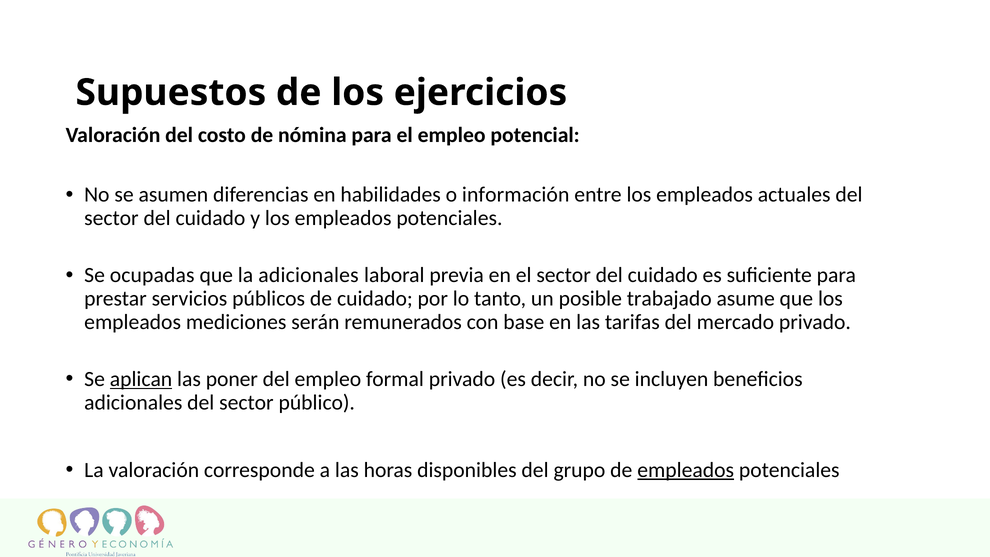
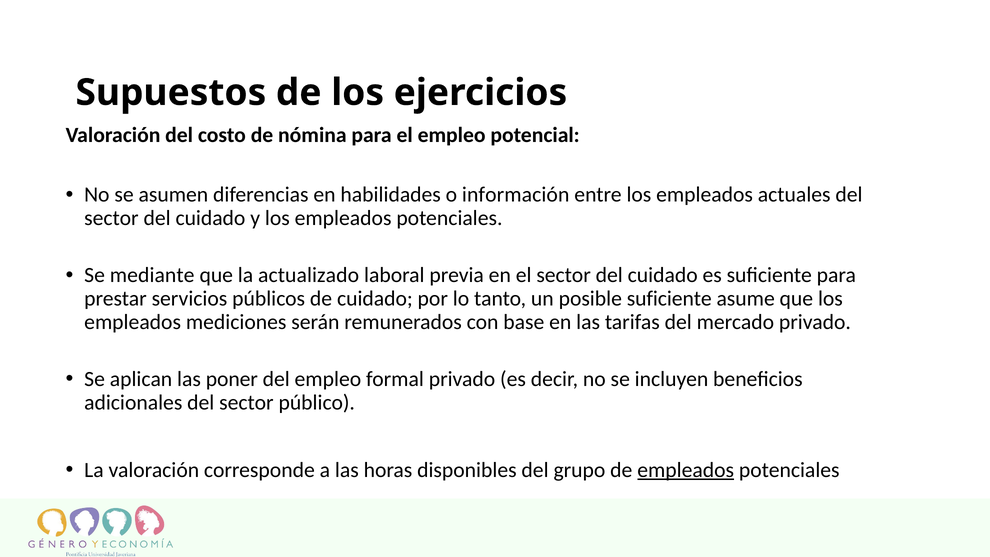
ocupadas: ocupadas -> mediante
la adicionales: adicionales -> actualizado
posible trabajado: trabajado -> suficiente
aplican underline: present -> none
